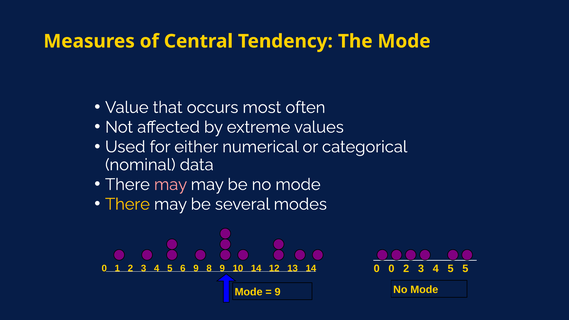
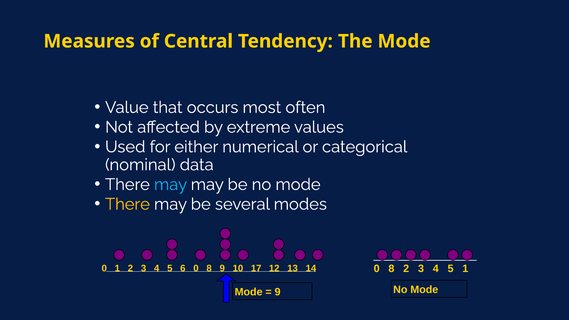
may at (171, 185) colour: pink -> light blue
0 at (391, 269): 0 -> 8
5 5: 5 -> 1
6 9: 9 -> 0
10 14: 14 -> 17
